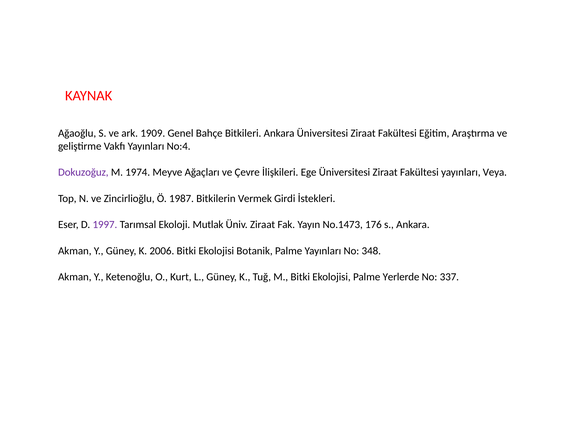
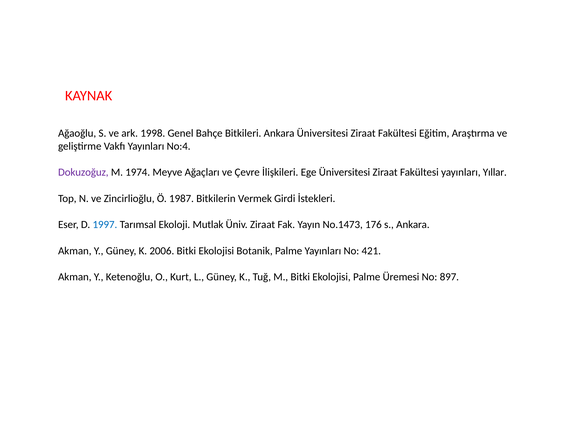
1909: 1909 -> 1998
Veya: Veya -> Yıllar
1997 colour: purple -> blue
348: 348 -> 421
Yerlerde: Yerlerde -> Üremesi
337: 337 -> 897
